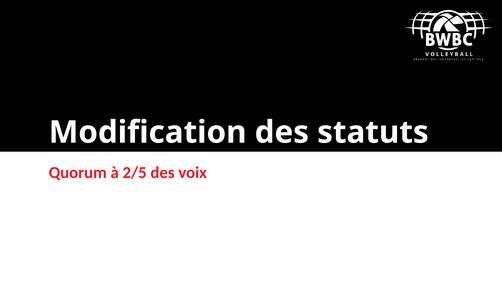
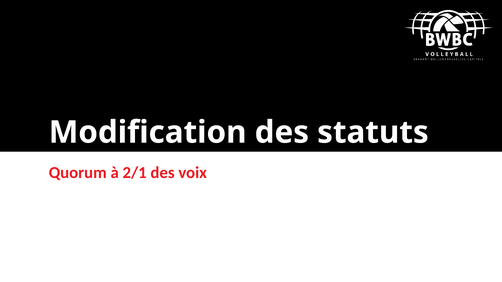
2/5: 2/5 -> 2/1
